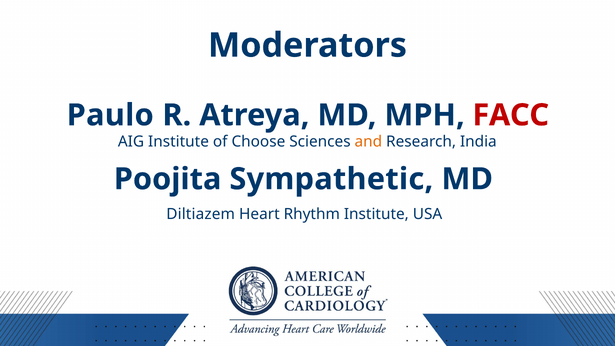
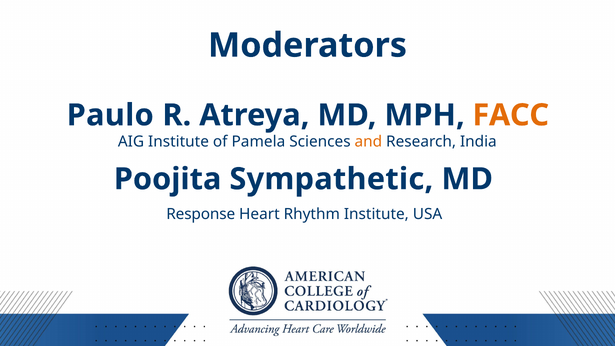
FACC colour: red -> orange
Choose: Choose -> Pamela
Diltiazem: Diltiazem -> Response
